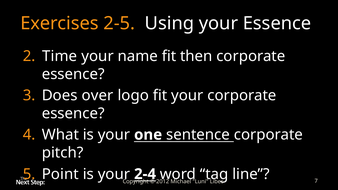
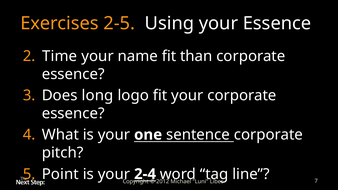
then: then -> than
over: over -> long
